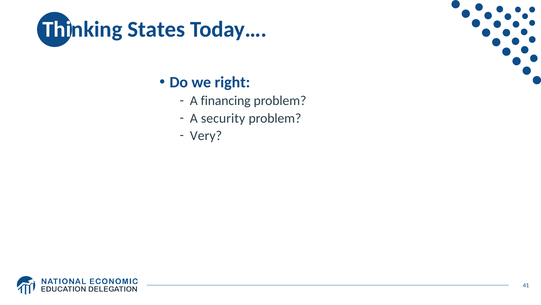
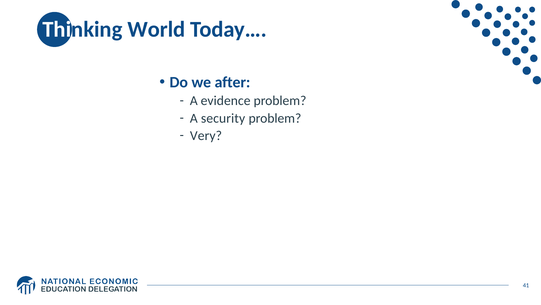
States: States -> World
right: right -> after
financing: financing -> evidence
